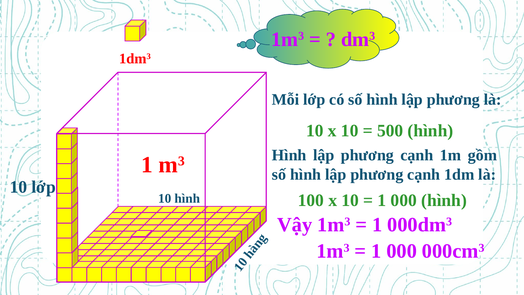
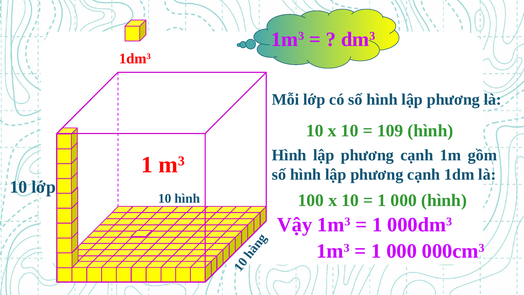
500: 500 -> 109
